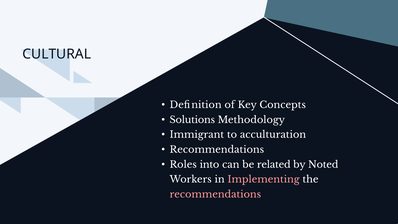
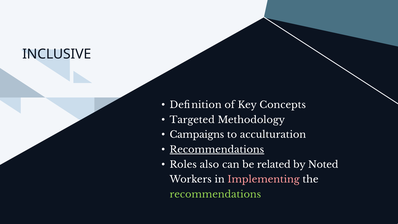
CULTURAL: CULTURAL -> INCLUSIVE
Solutions: Solutions -> Targeted
Immigrant: Immigrant -> Campaigns
Recommendations at (217, 150) underline: none -> present
into: into -> also
recommendations at (215, 194) colour: pink -> light green
